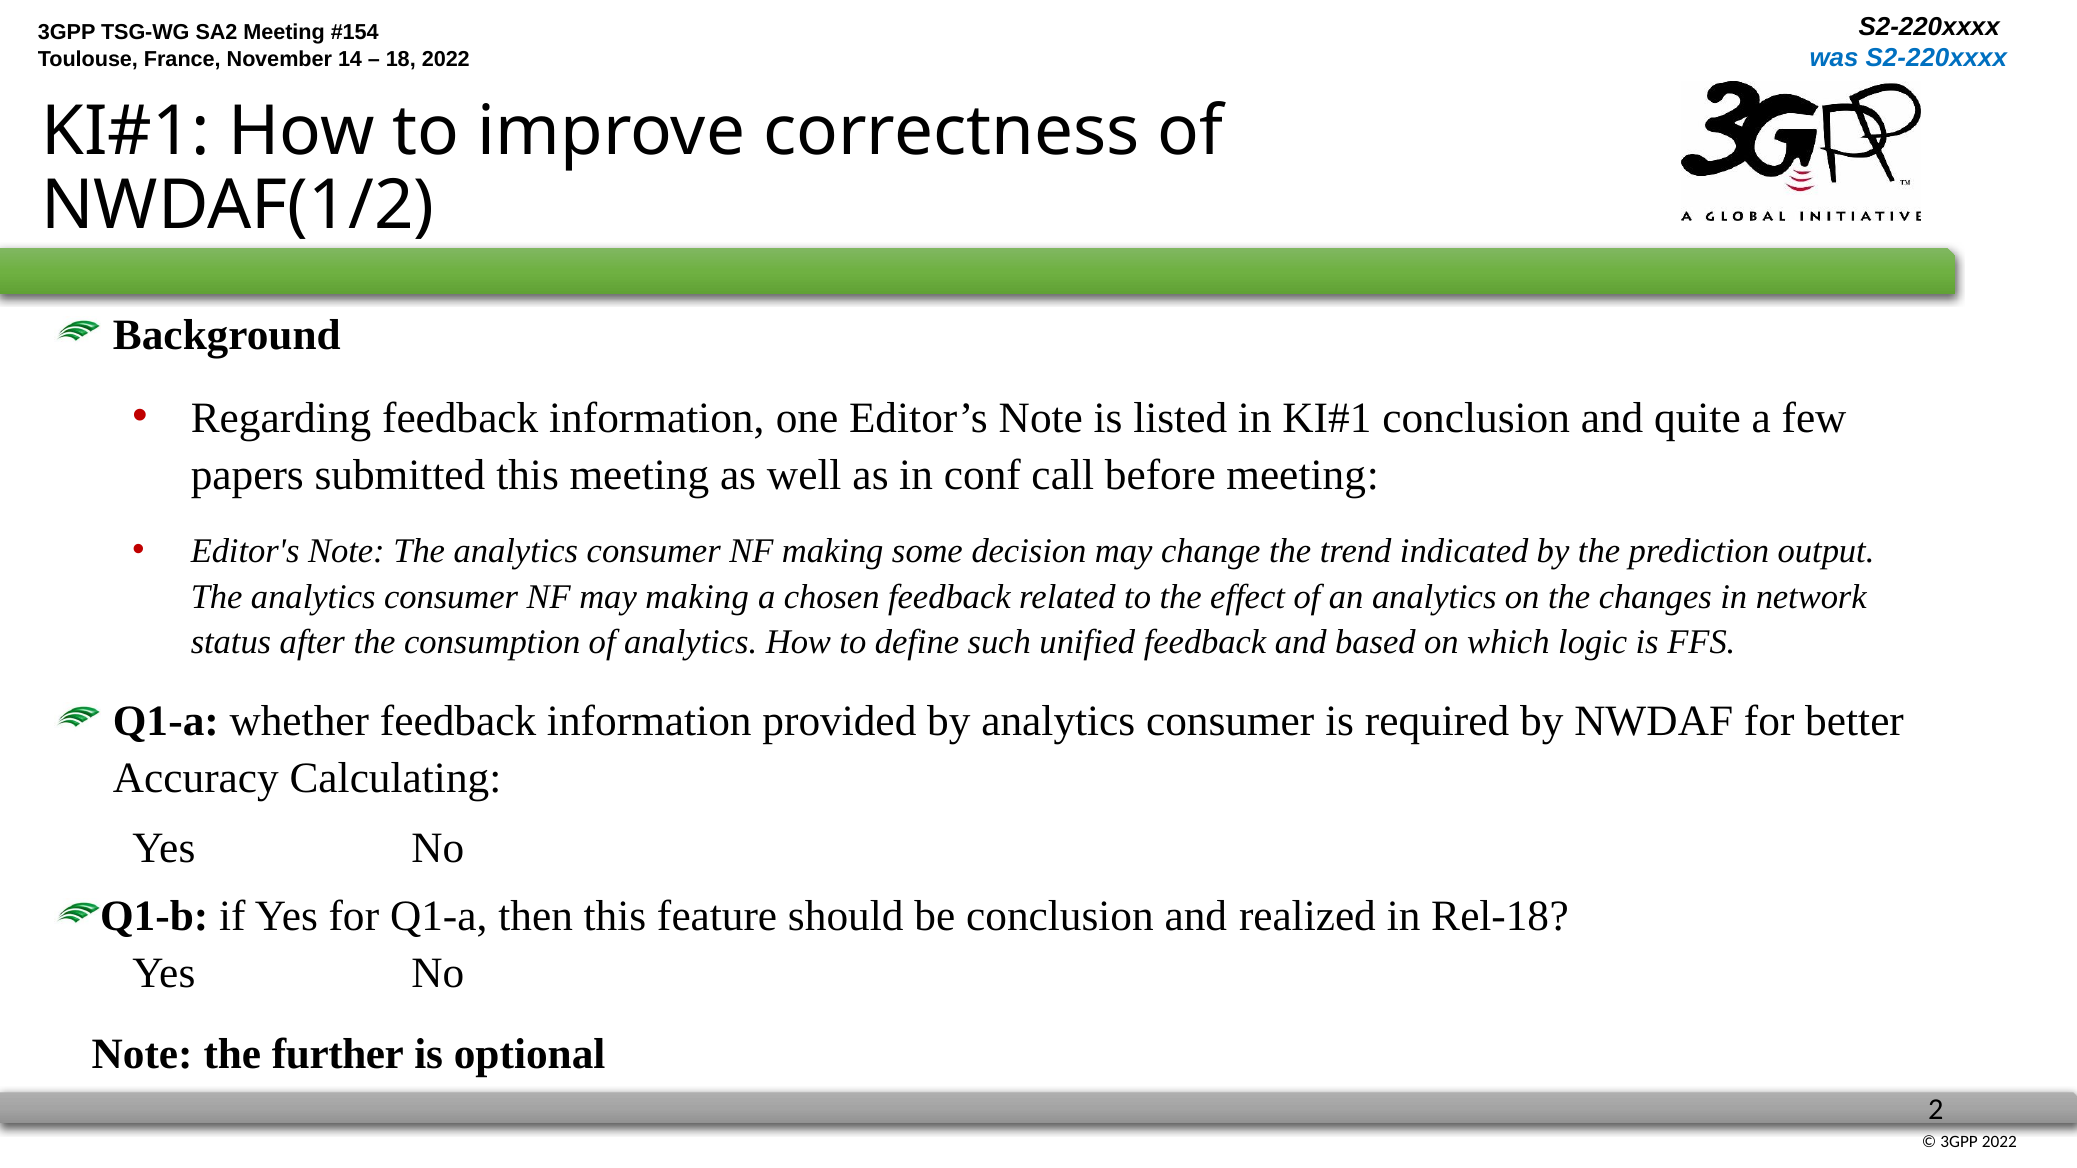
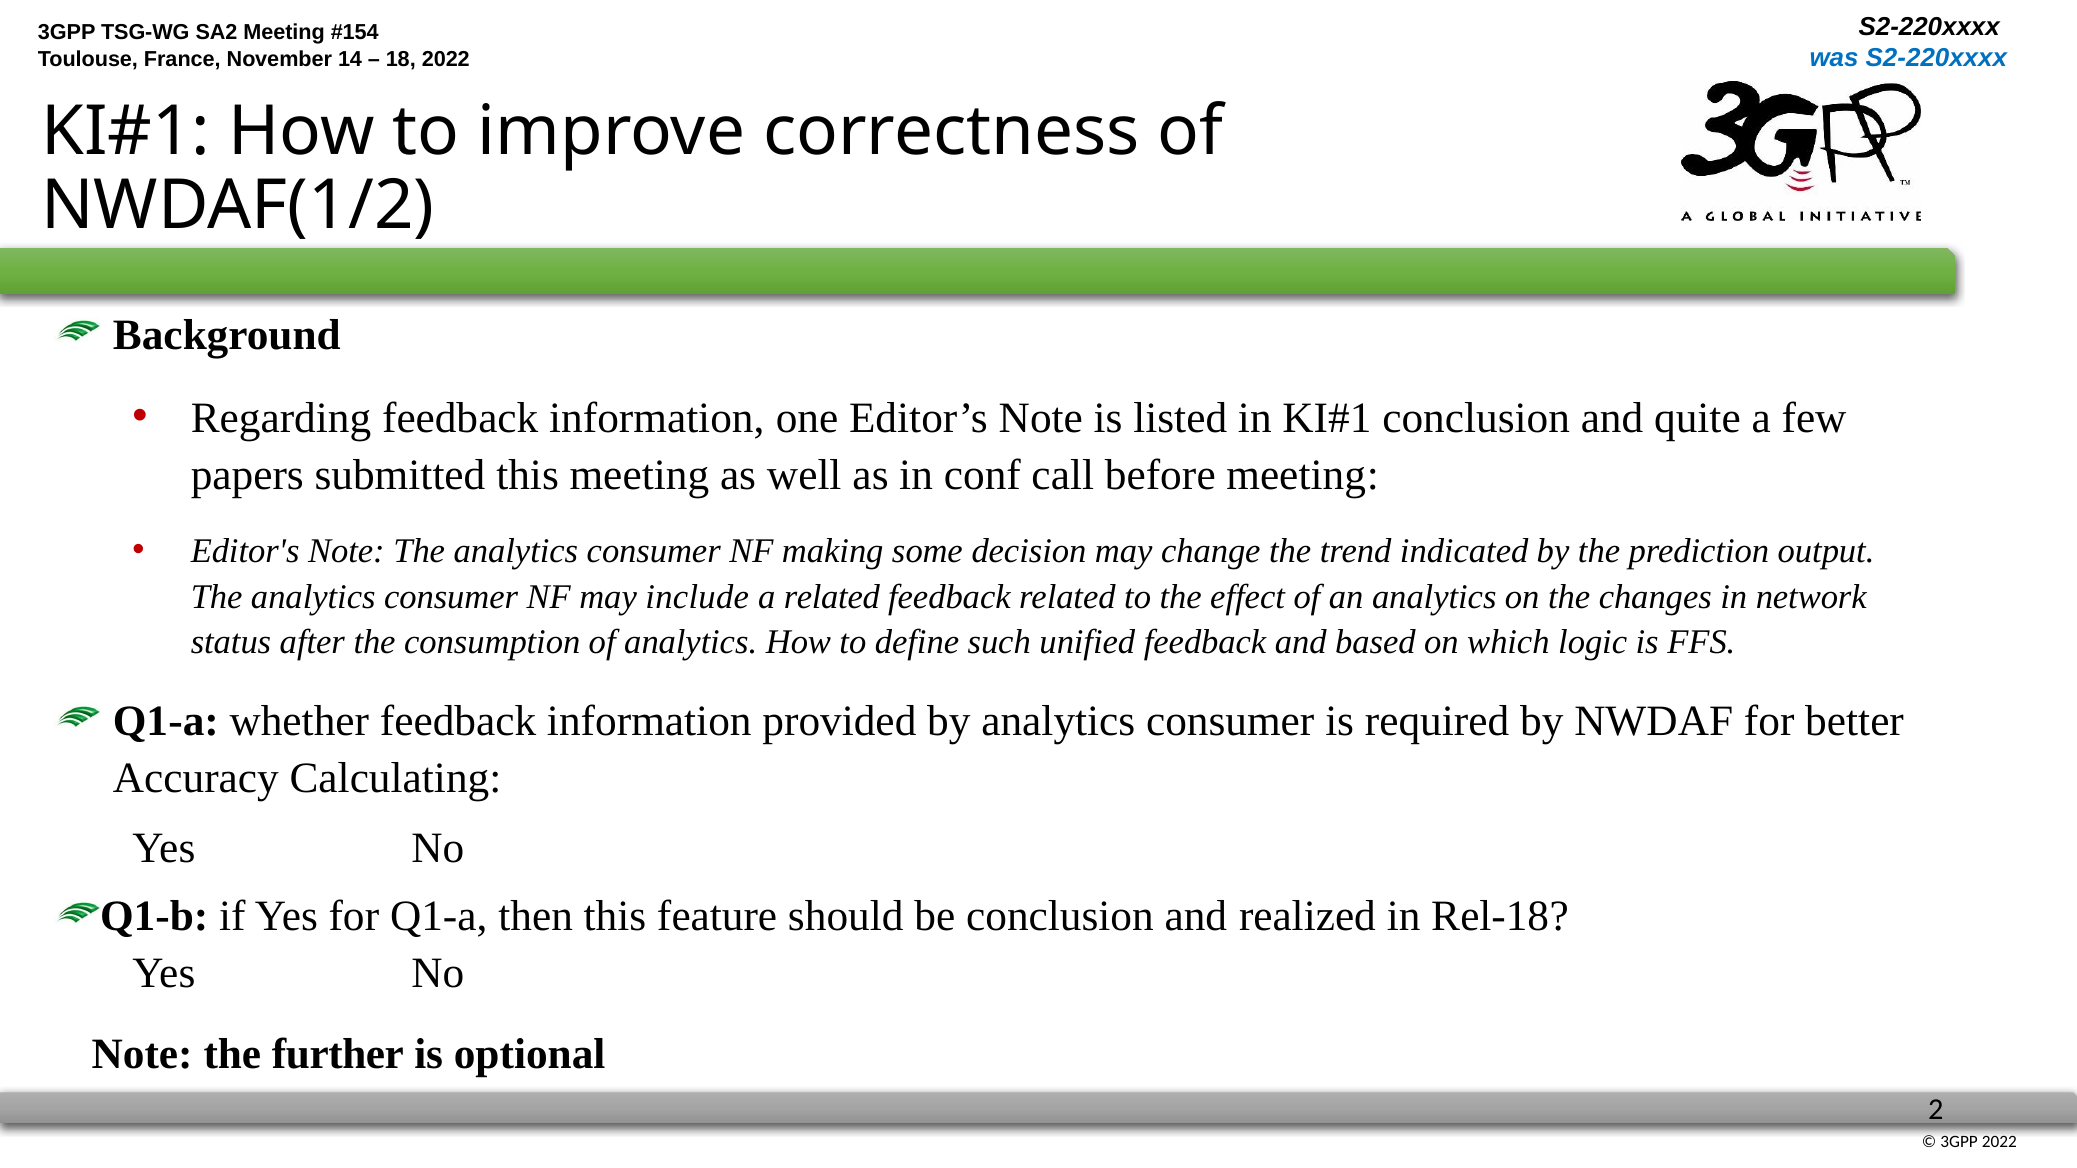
may making: making -> include
a chosen: chosen -> related
